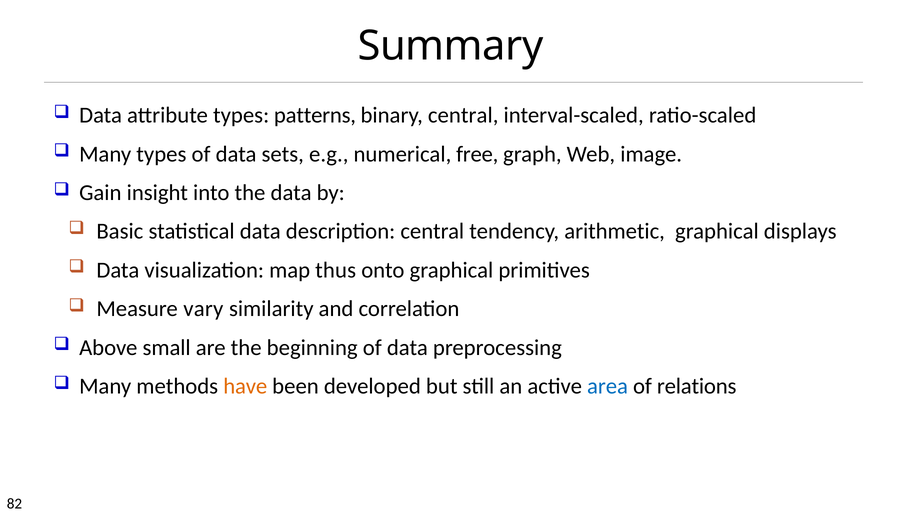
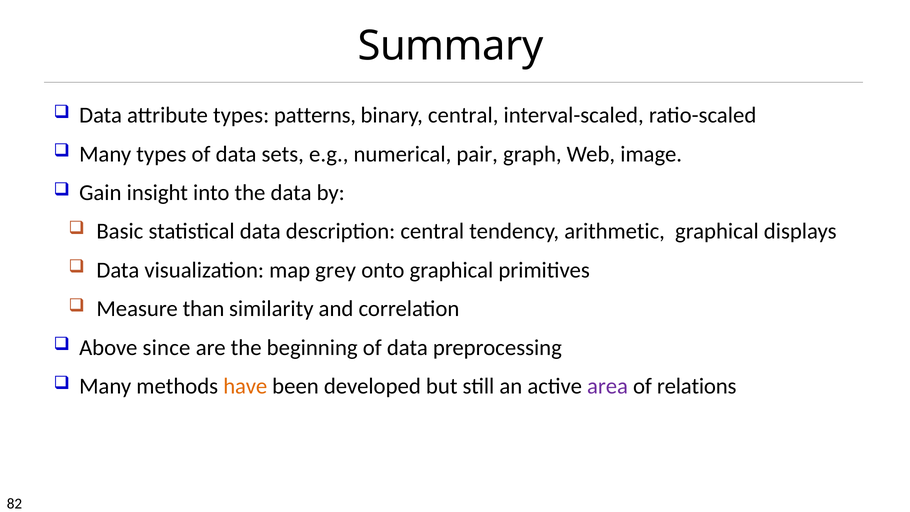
free: free -> pair
thus: thus -> grey
vary: vary -> than
small: small -> since
area colour: blue -> purple
